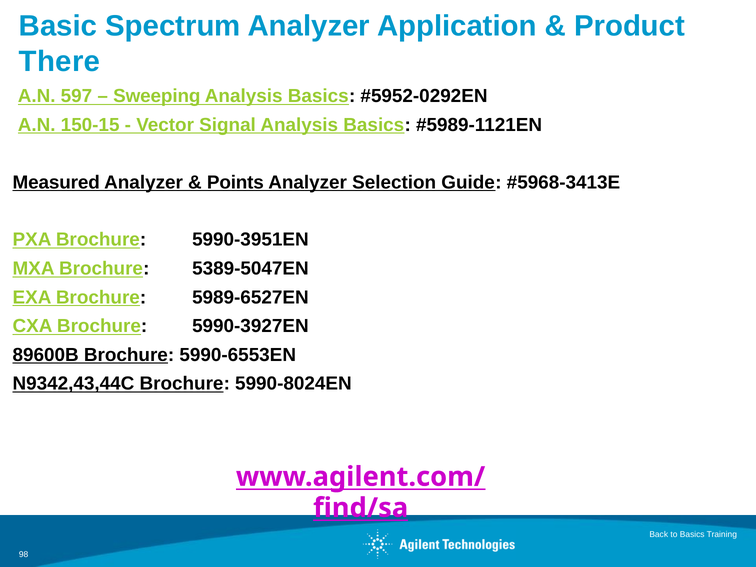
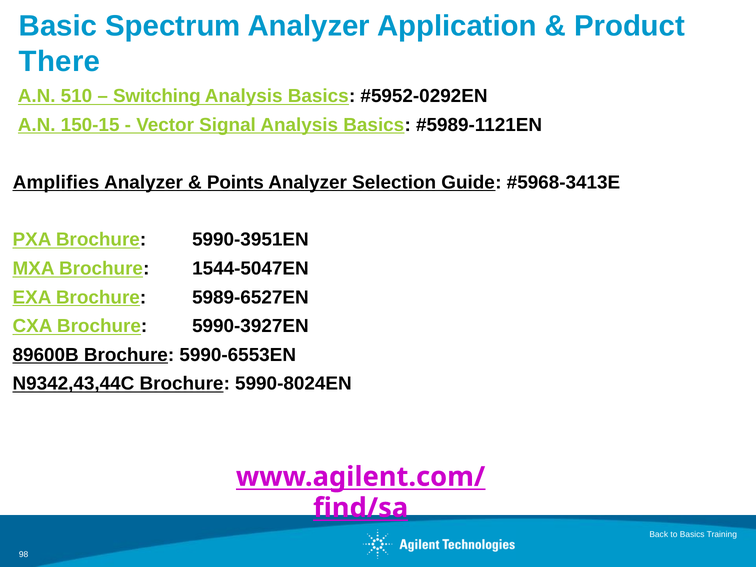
597: 597 -> 510
Sweeping: Sweeping -> Switching
Measured: Measured -> Amplifies
5389-5047EN: 5389-5047EN -> 1544-5047EN
